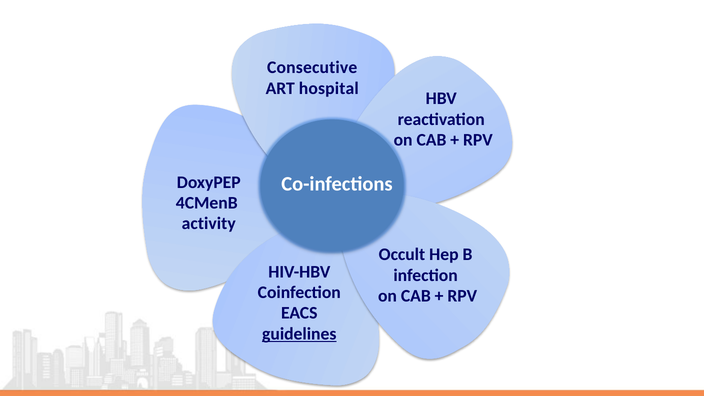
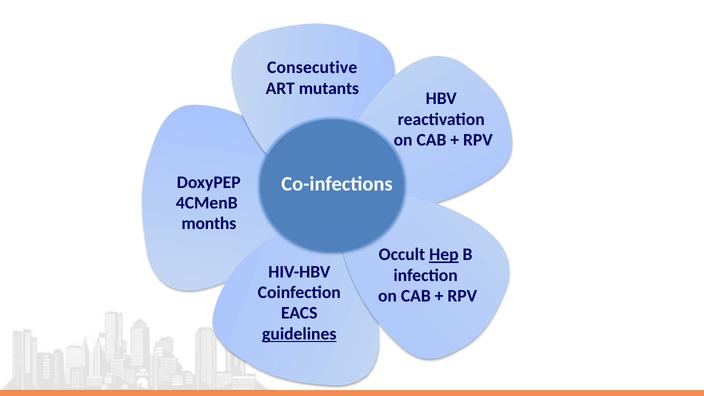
hospital: hospital -> mutants
activity: activity -> months
Hep underline: none -> present
